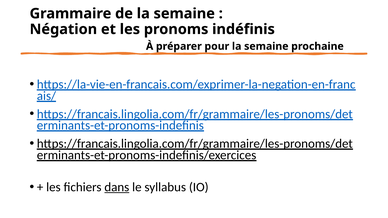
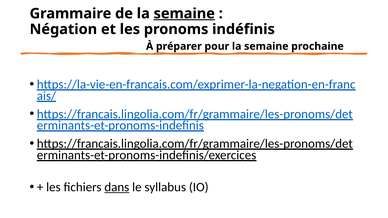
semaine at (184, 14) underline: none -> present
